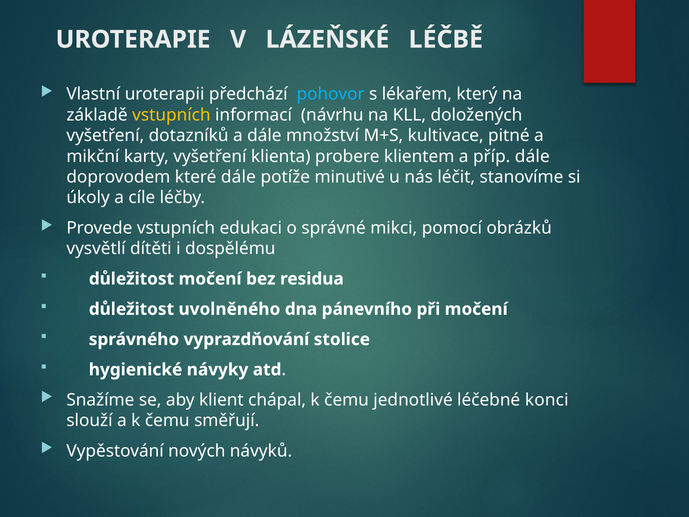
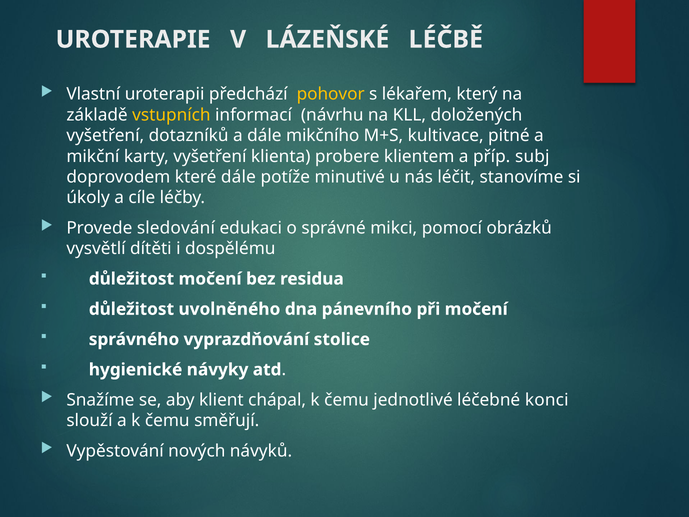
pohovor colour: light blue -> yellow
množství: množství -> mikčního
příp dále: dále -> subj
Provede vstupních: vstupních -> sledování
